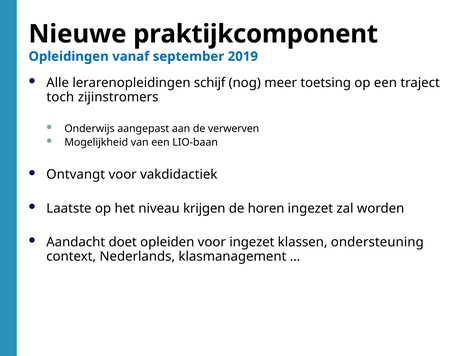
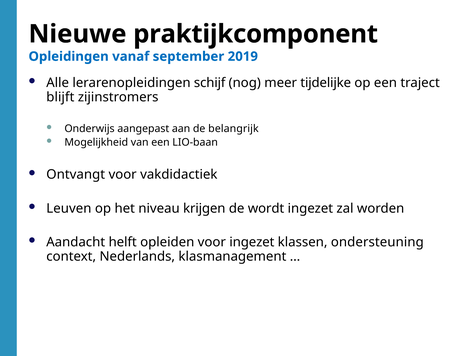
toetsing: toetsing -> tijdelijke
toch: toch -> blijft
verwerven: verwerven -> belangrijk
Laatste: Laatste -> Leuven
horen: horen -> wordt
doet: doet -> helft
